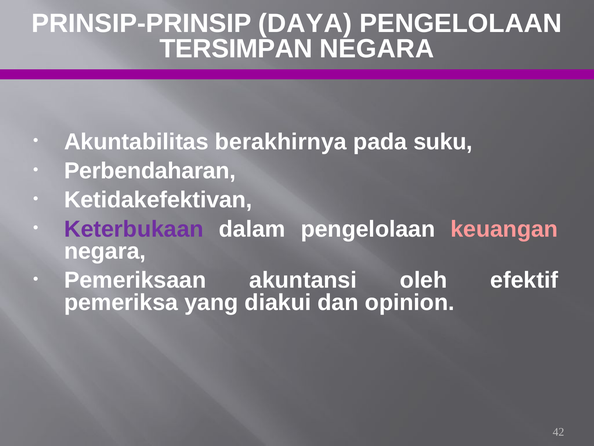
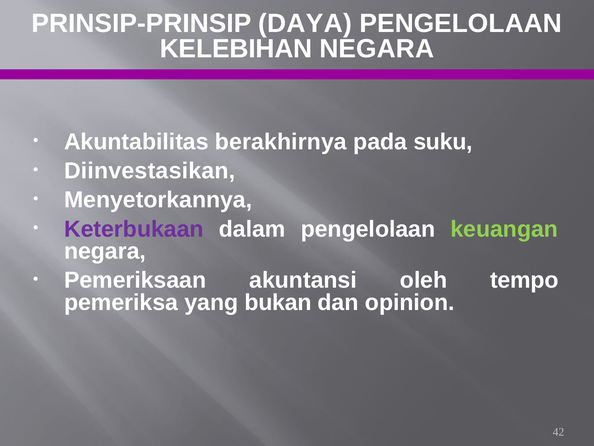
TERSIMPAN: TERSIMPAN -> KELEBIHAN
Perbendaharan: Perbendaharan -> Diinvestasikan
Ketidakefektivan: Ketidakefektivan -> Menyetorkannya
keuangan colour: pink -> light green
efektif: efektif -> tempo
diakui: diakui -> bukan
